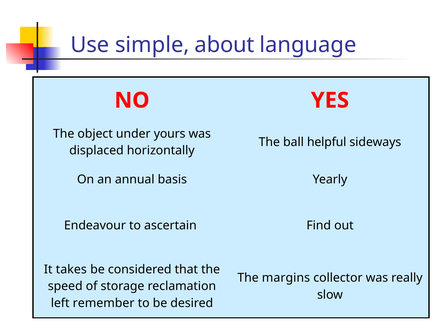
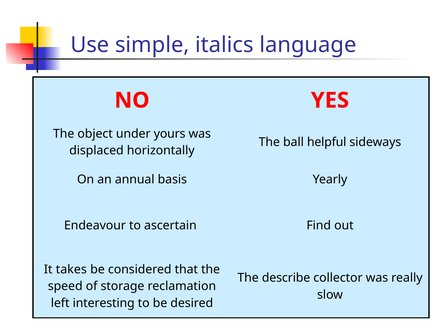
about: about -> italics
margins: margins -> describe
remember: remember -> interesting
